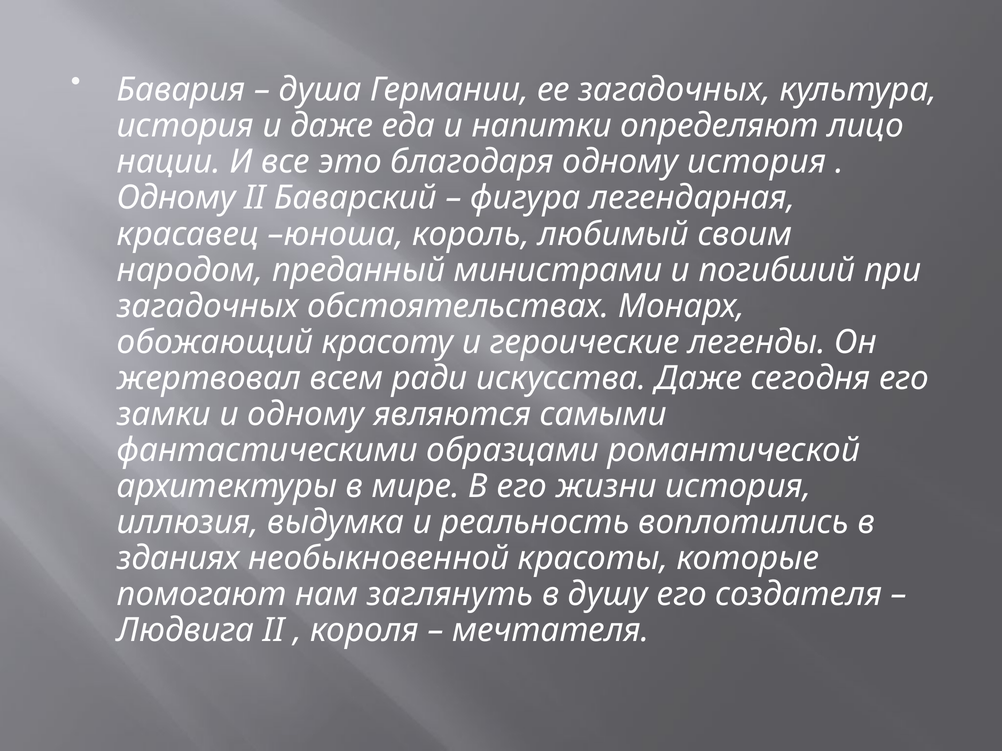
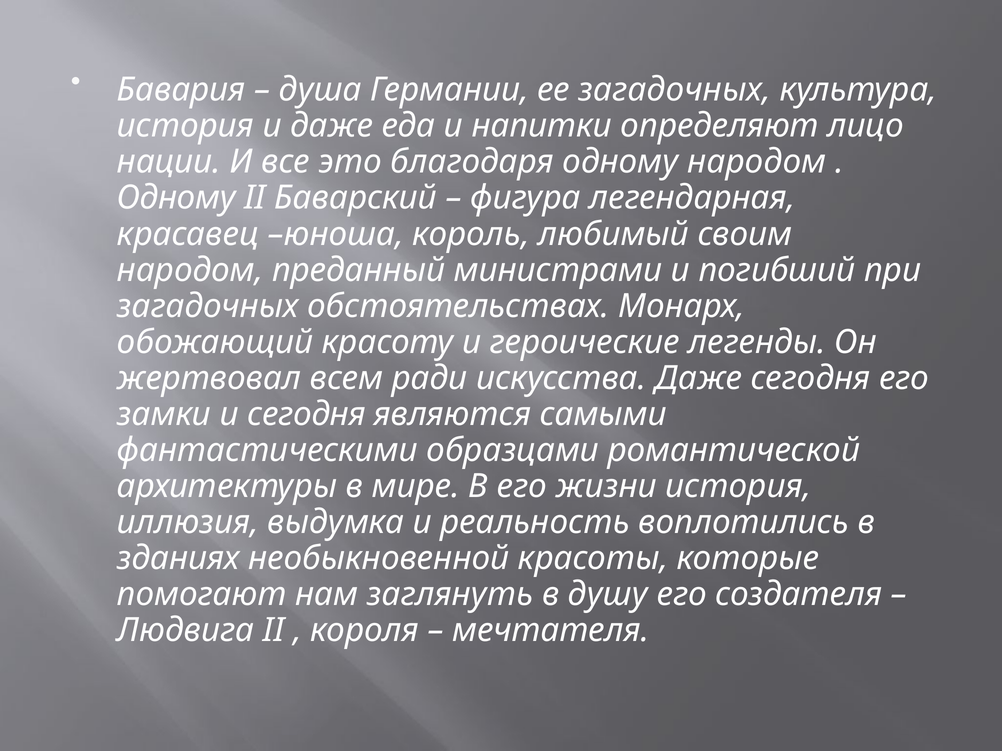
одному история: история -> народом
и одному: одному -> сегодня
